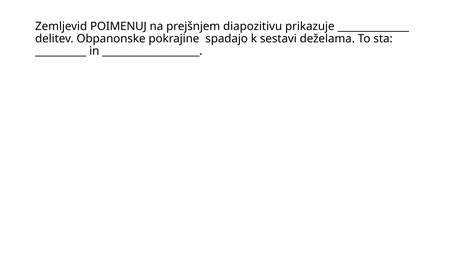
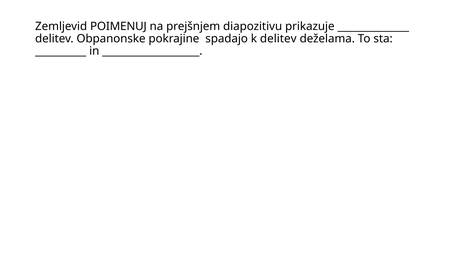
k sestavi: sestavi -> delitev
